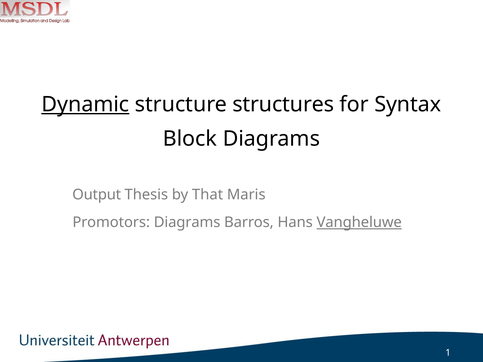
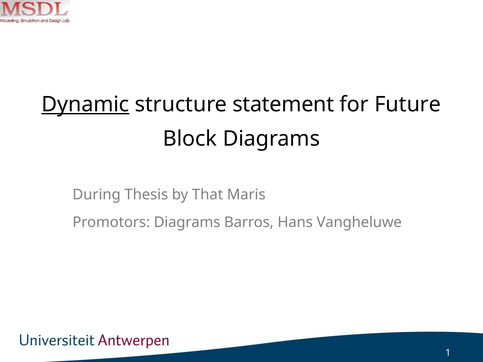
structures: structures -> statement
Syntax: Syntax -> Future
Output: Output -> During
Vangheluwe underline: present -> none
